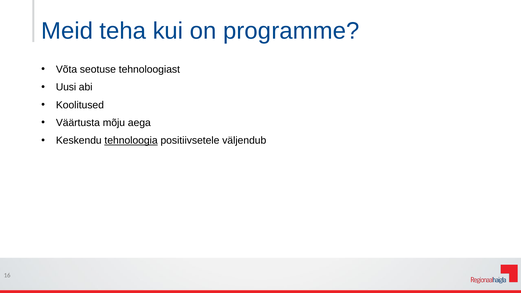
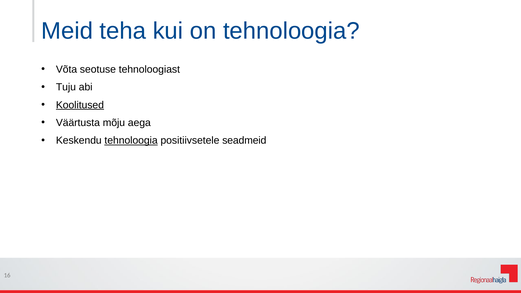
on programme: programme -> tehnoloogia
Uusi: Uusi -> Tuju
Koolitused underline: none -> present
väljendub: väljendub -> seadmeid
